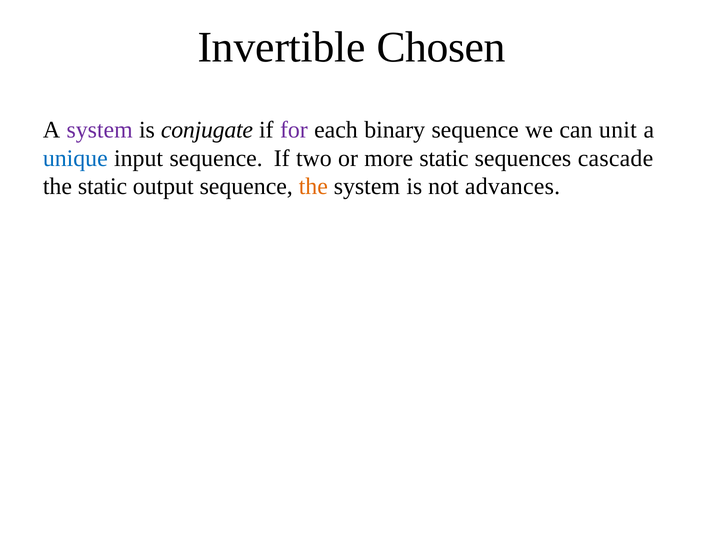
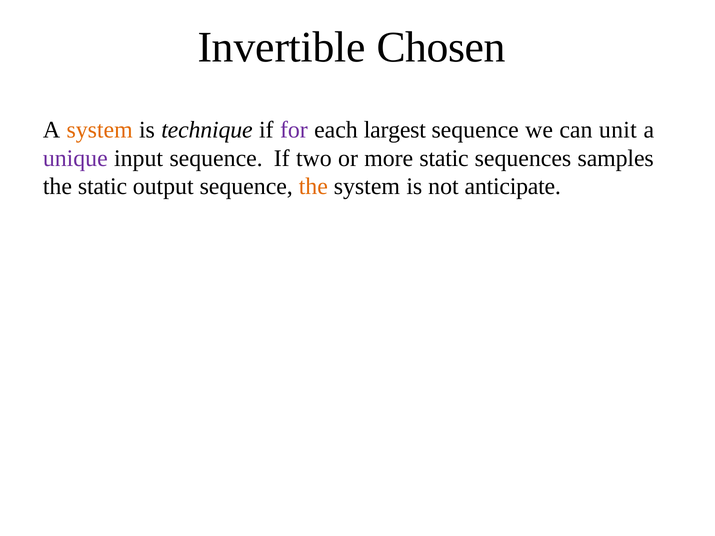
system at (100, 130) colour: purple -> orange
conjugate: conjugate -> technique
binary: binary -> largest
unique colour: blue -> purple
cascade: cascade -> samples
advances: advances -> anticipate
